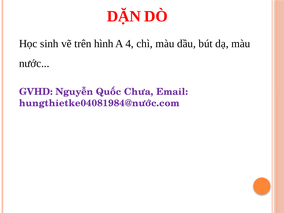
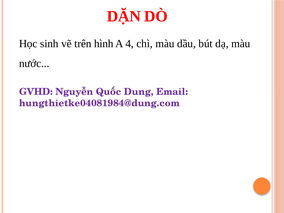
Chưa: Chưa -> Dung
hungthietke04081984@nước.com: hungthietke04081984@nước.com -> hungthietke04081984@dung.com
